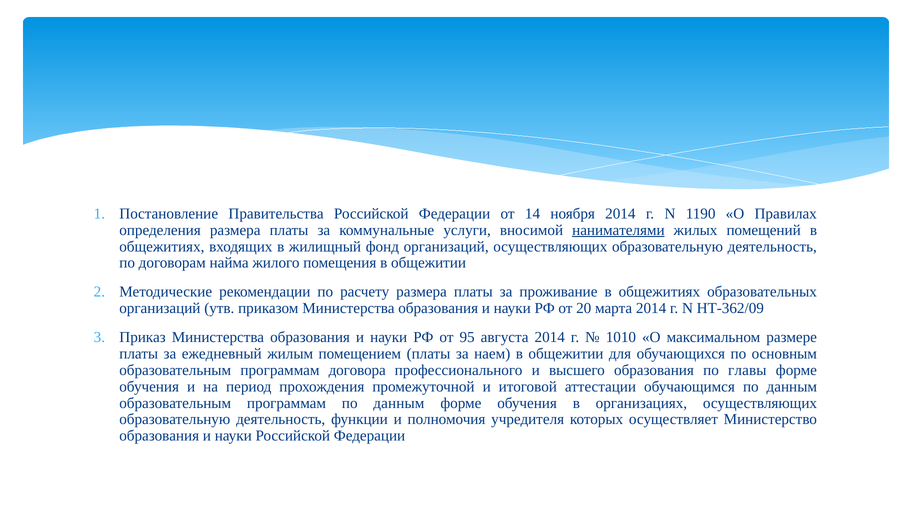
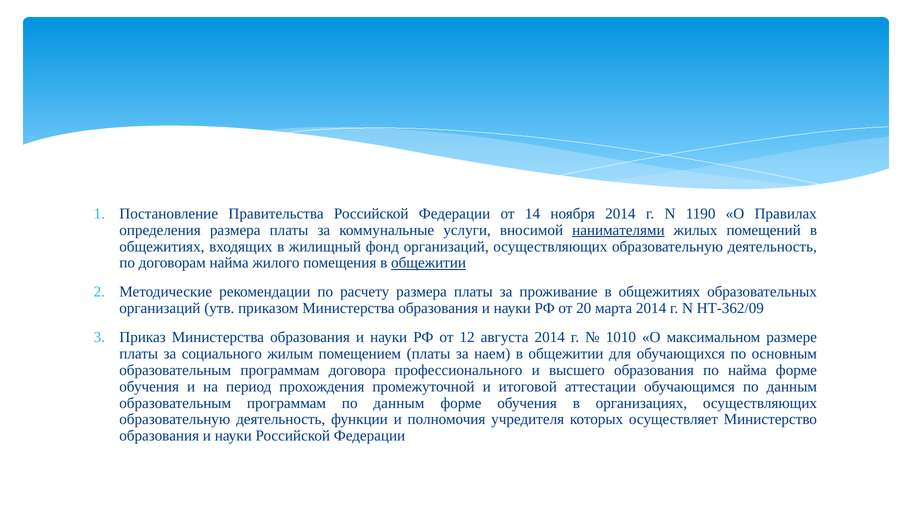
общежитии at (429, 263) underline: none -> present
95: 95 -> 12
ежедневный: ежедневный -> социального
по главы: главы -> найма
